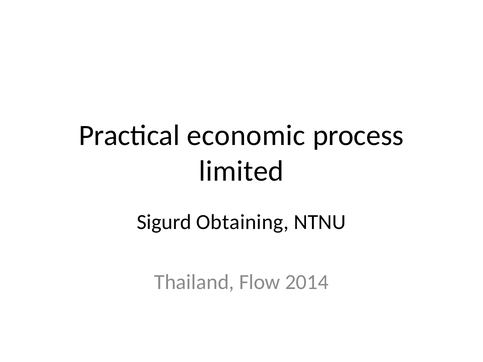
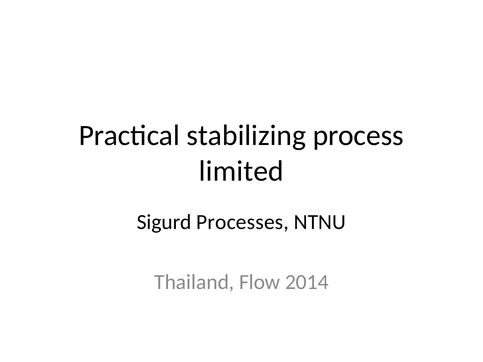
economic: economic -> stabilizing
Obtaining: Obtaining -> Processes
